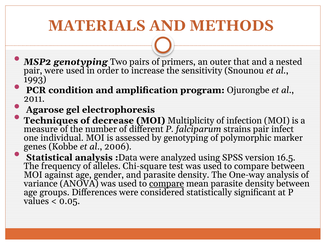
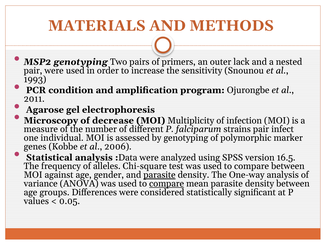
that: that -> lack
Techniques: Techniques -> Microscopy
parasite at (159, 175) underline: none -> present
